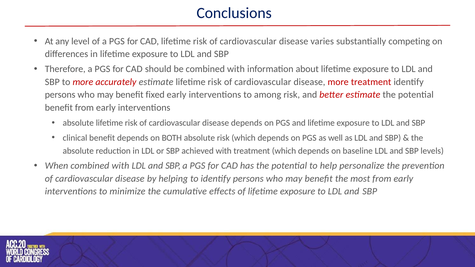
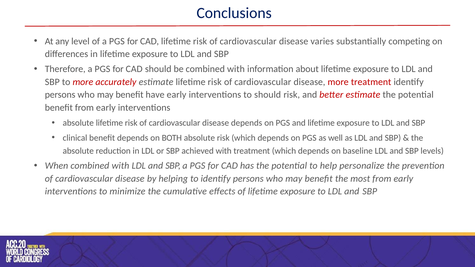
fixed: fixed -> have
to among: among -> should
